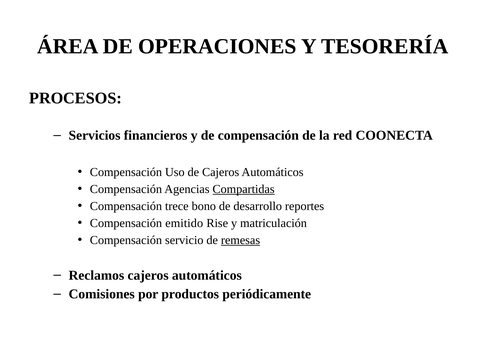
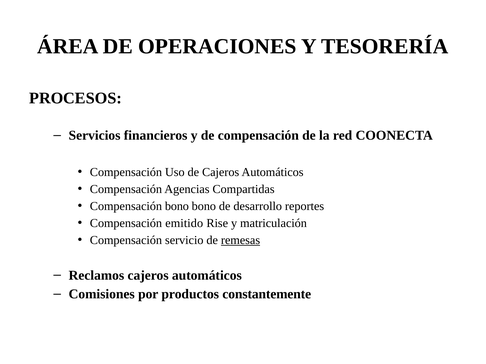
Compartidas underline: present -> none
Compensación trece: trece -> bono
periódicamente: periódicamente -> constantemente
